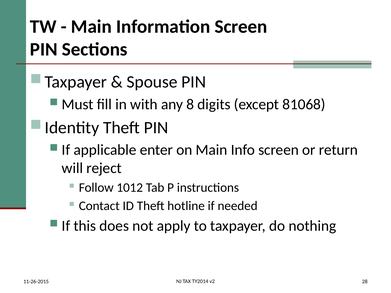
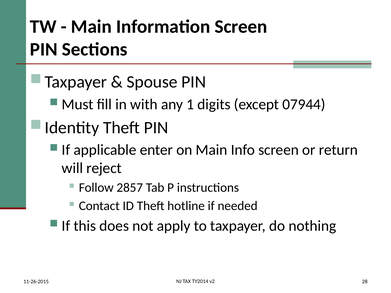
8: 8 -> 1
81068: 81068 -> 07944
1012: 1012 -> 2857
